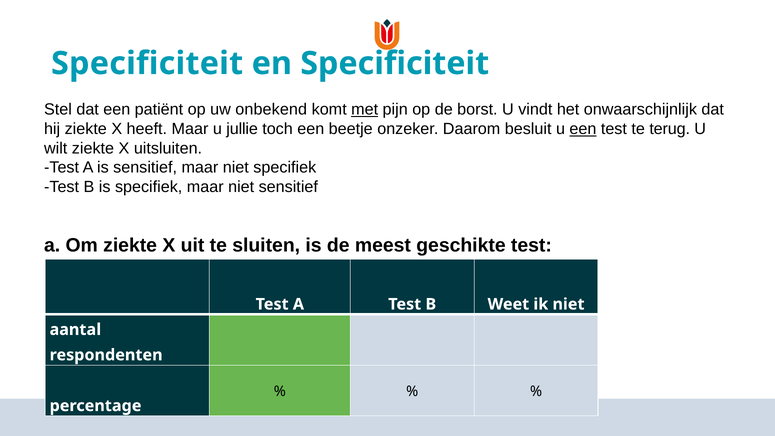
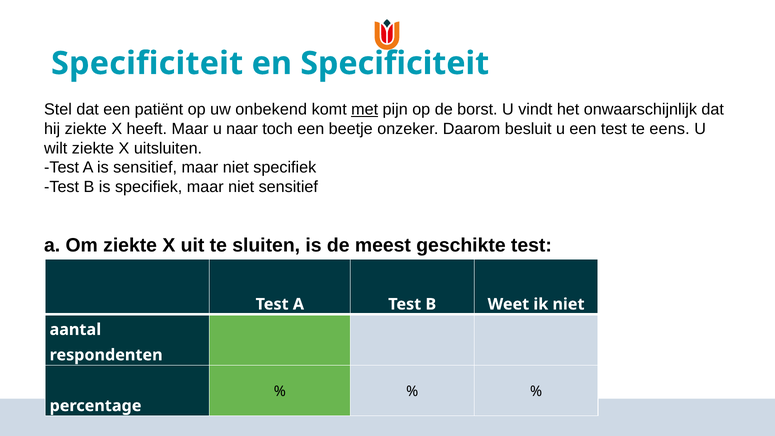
jullie: jullie -> naar
een at (583, 129) underline: present -> none
terug: terug -> eens
